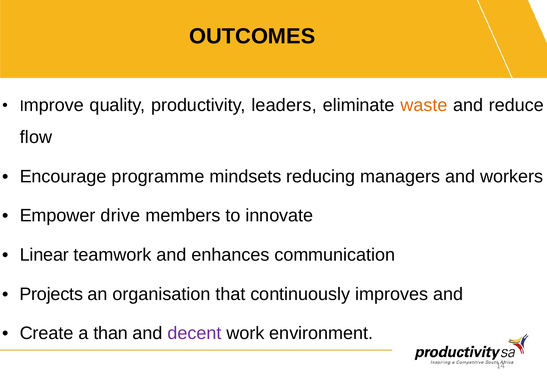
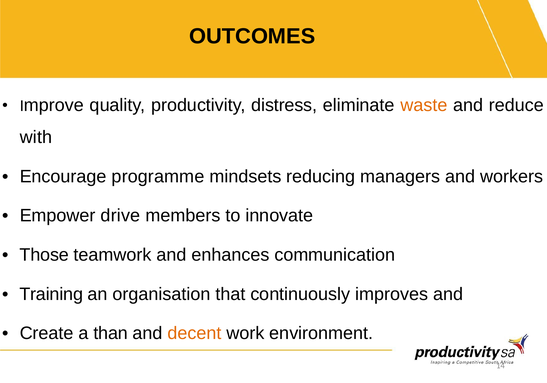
leaders: leaders -> distress
flow: flow -> with
Linear: Linear -> Those
Projects: Projects -> Training
decent colour: purple -> orange
